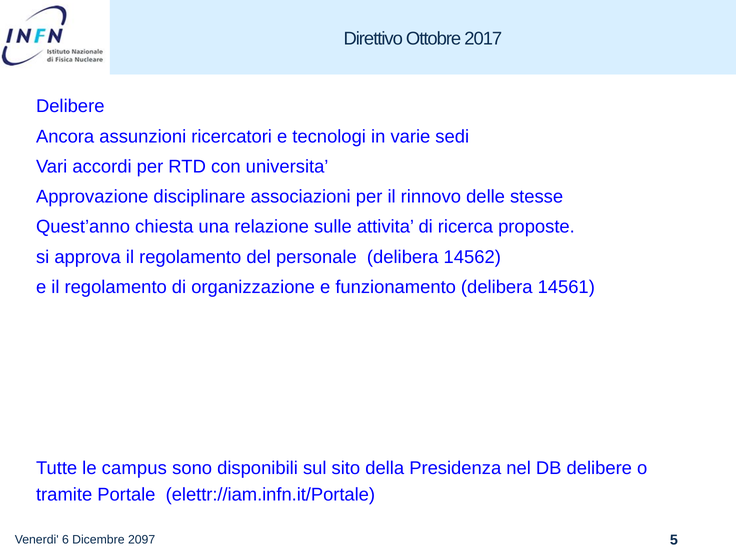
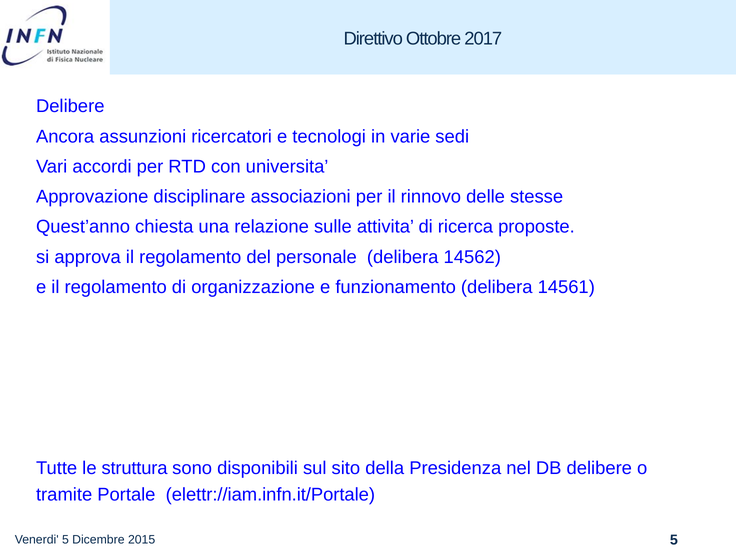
campus: campus -> struttura
Venerdi 6: 6 -> 5
2097: 2097 -> 2015
